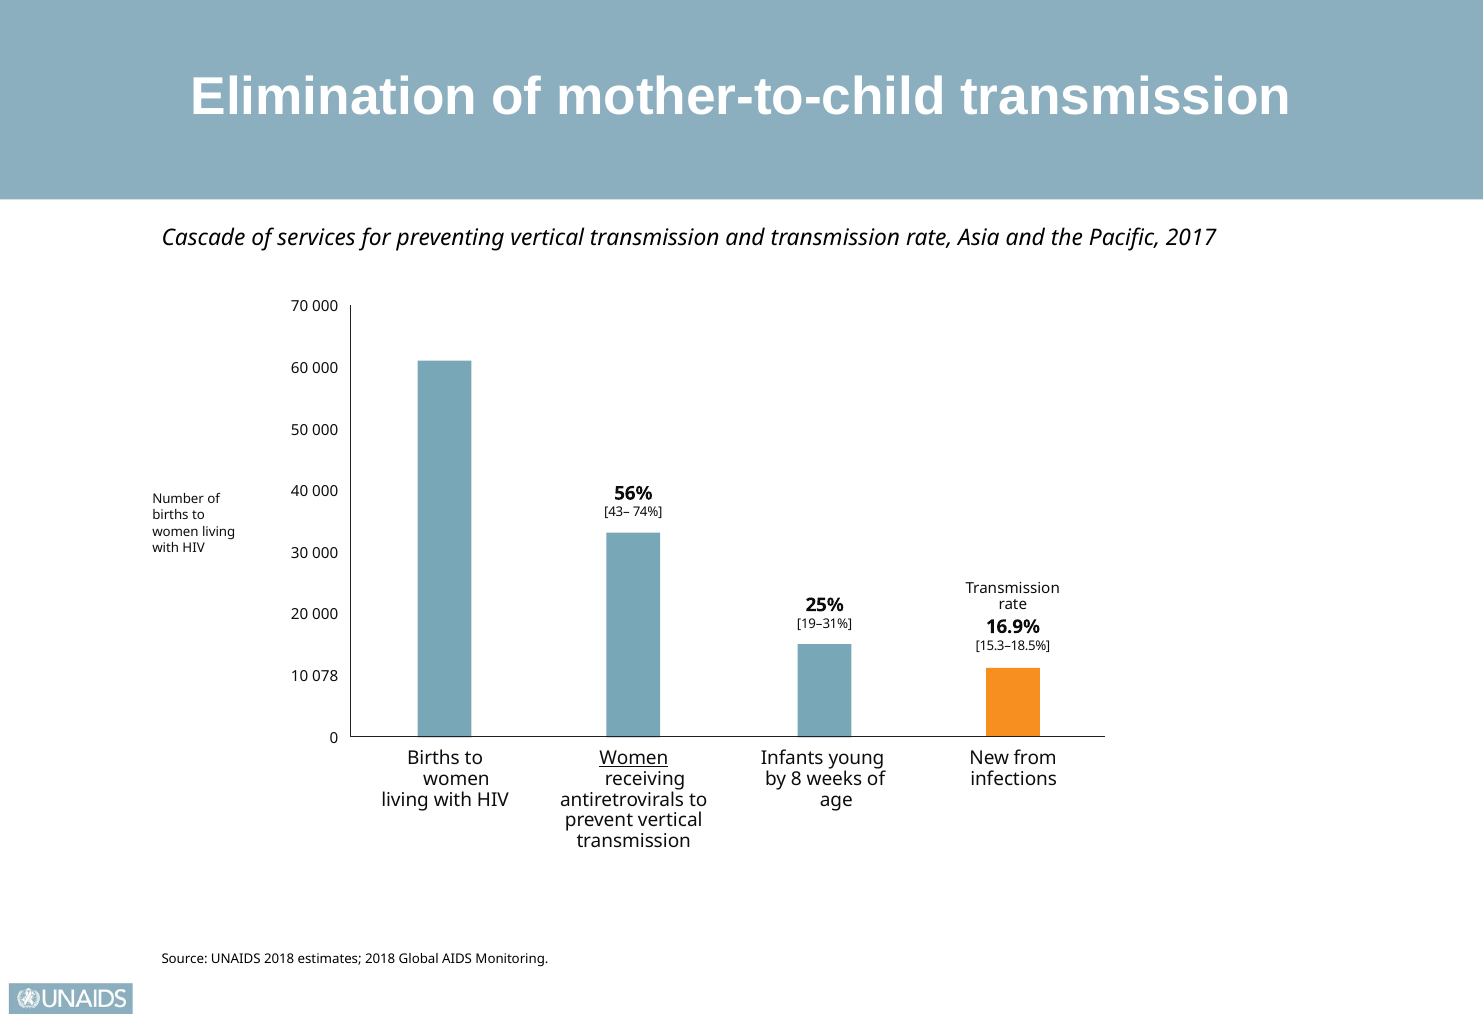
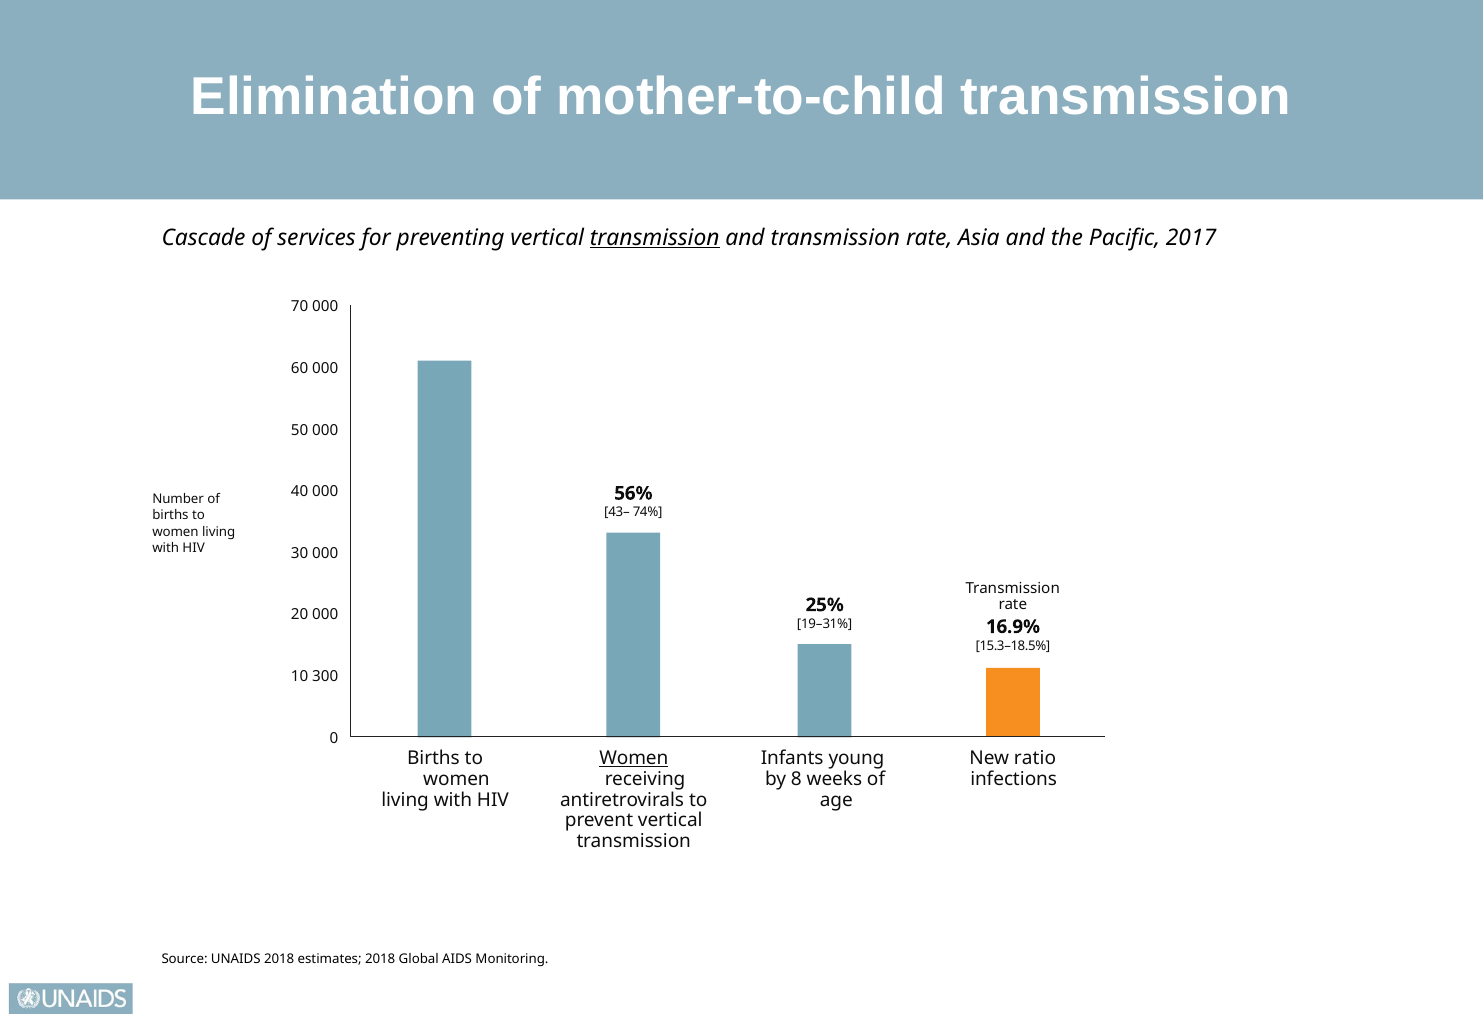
transmission at (655, 238) underline: none -> present
078: 078 -> 300
from: from -> ratio
